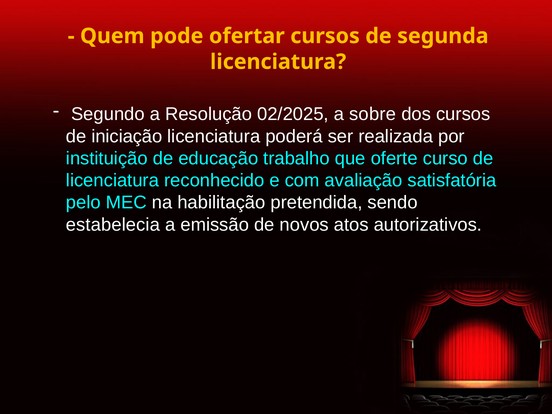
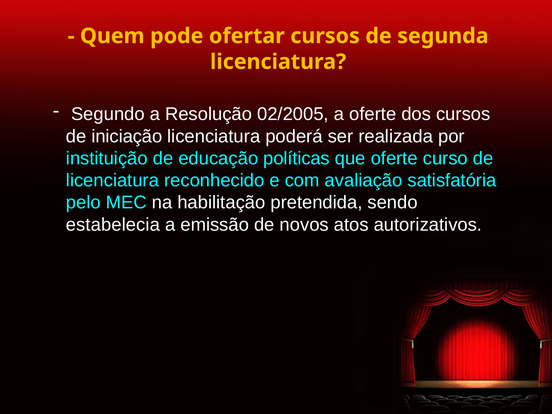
02/2025: 02/2025 -> 02/2005
a sobre: sobre -> oferte
trabalho: trabalho -> políticas
